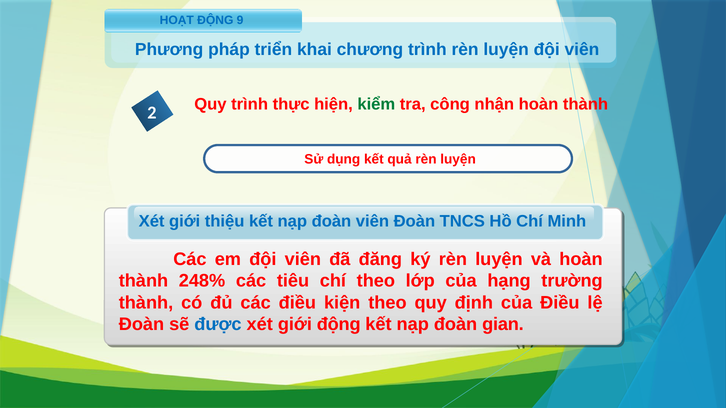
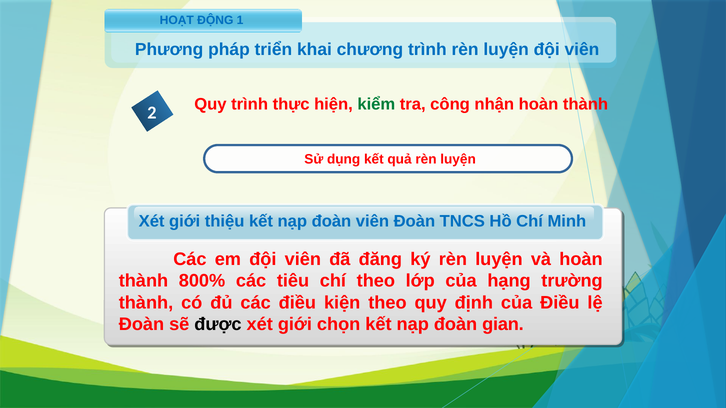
9: 9 -> 1
248%: 248% -> 800%
được colour: blue -> black
giới động: động -> chọn
